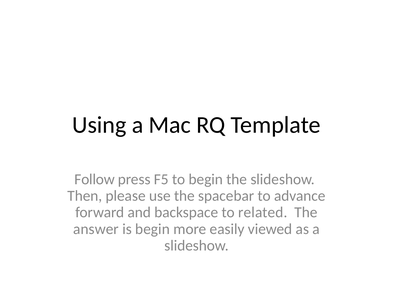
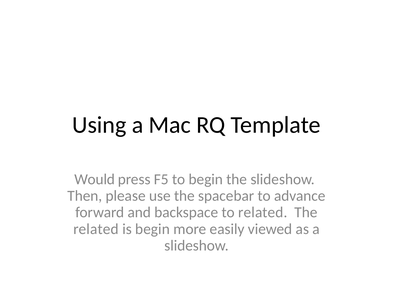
Follow: Follow -> Would
answer at (96, 229): answer -> related
